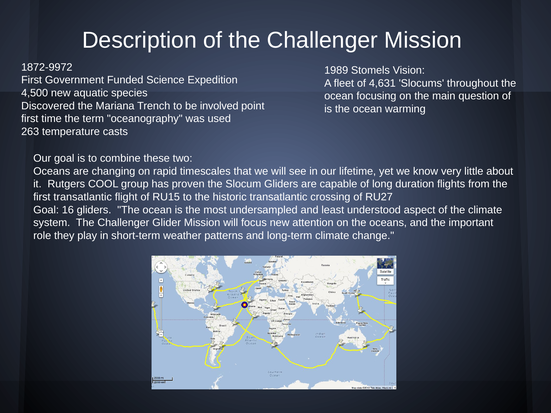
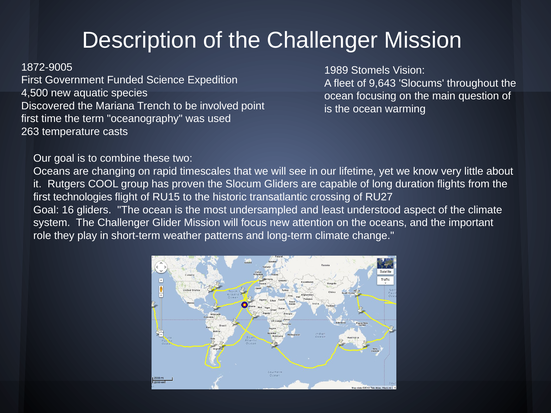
1872-9972: 1872-9972 -> 1872-9005
4,631: 4,631 -> 9,643
first transatlantic: transatlantic -> technologies
